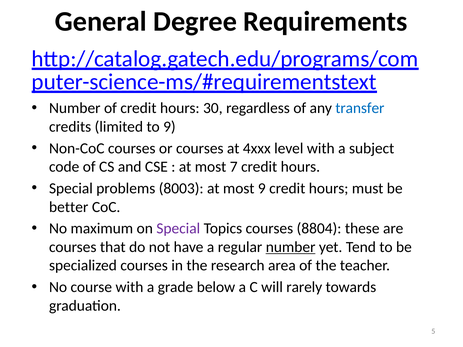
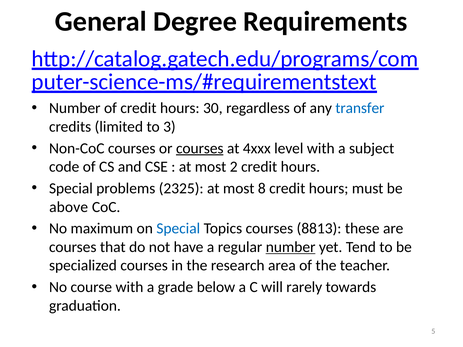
to 9: 9 -> 3
courses at (200, 148) underline: none -> present
7: 7 -> 2
8003: 8003 -> 2325
most 9: 9 -> 8
better: better -> above
Special at (178, 229) colour: purple -> blue
8804: 8804 -> 8813
